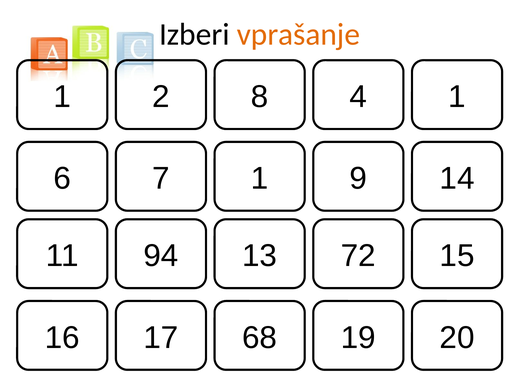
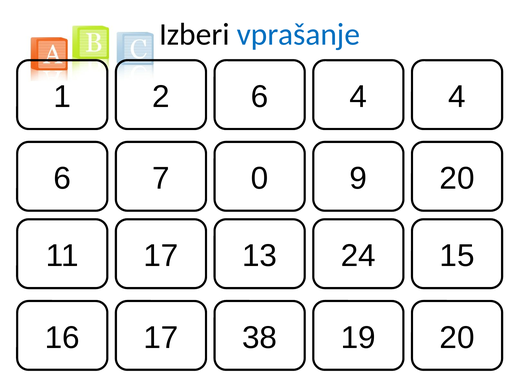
vprašanje colour: orange -> blue
2 8: 8 -> 6
4 1: 1 -> 4
7 1: 1 -> 0
9 14: 14 -> 20
11 94: 94 -> 17
72: 72 -> 24
68: 68 -> 38
